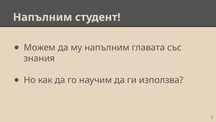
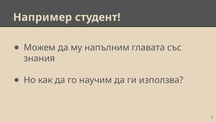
Напълним at (43, 17): Напълним -> Например
